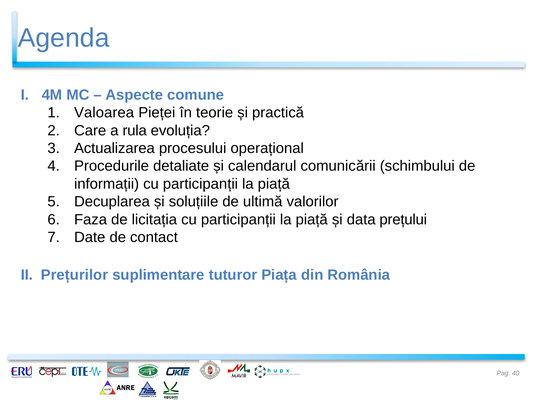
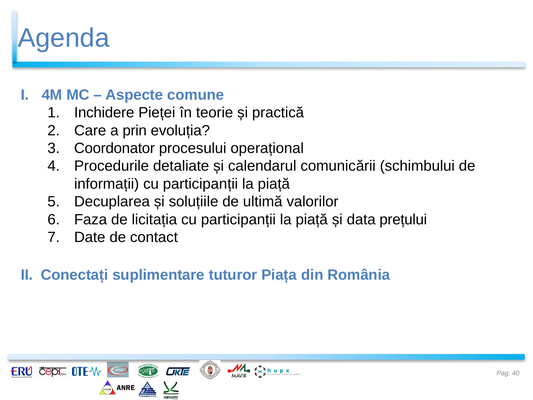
Valoarea: Valoarea -> Inchidere
rula: rula -> prin
Actualizarea: Actualizarea -> Coordonator
Prețurilor: Prețurilor -> Conectați
